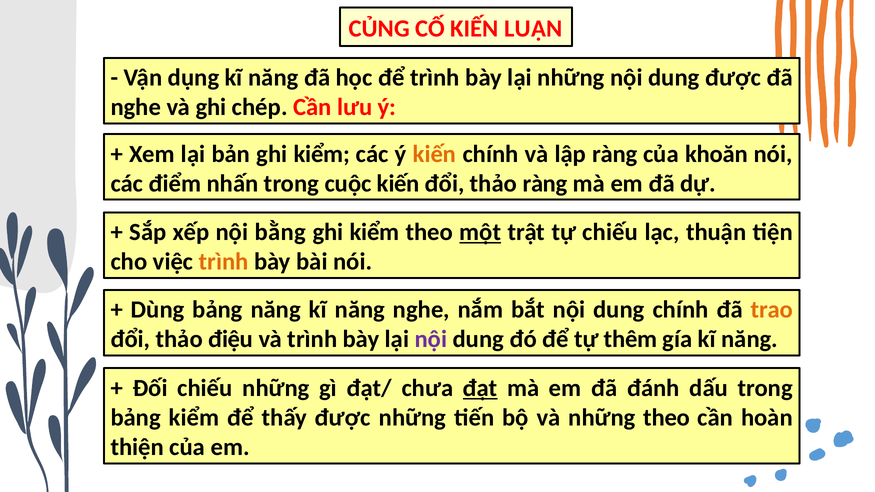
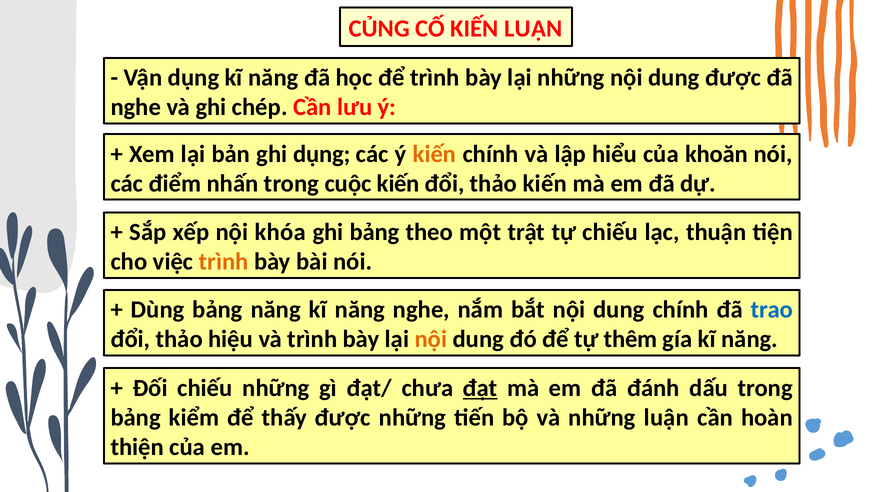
bản ghi kiểm: kiểm -> dụng
lập ràng: ràng -> hiểu
thảo ràng: ràng -> kiến
bằng: bằng -> khóa
kiểm at (375, 232): kiểm -> bảng
một underline: present -> none
trao colour: orange -> blue
điệu: điệu -> hiệu
nội at (431, 339) colour: purple -> orange
những theo: theo -> luận
